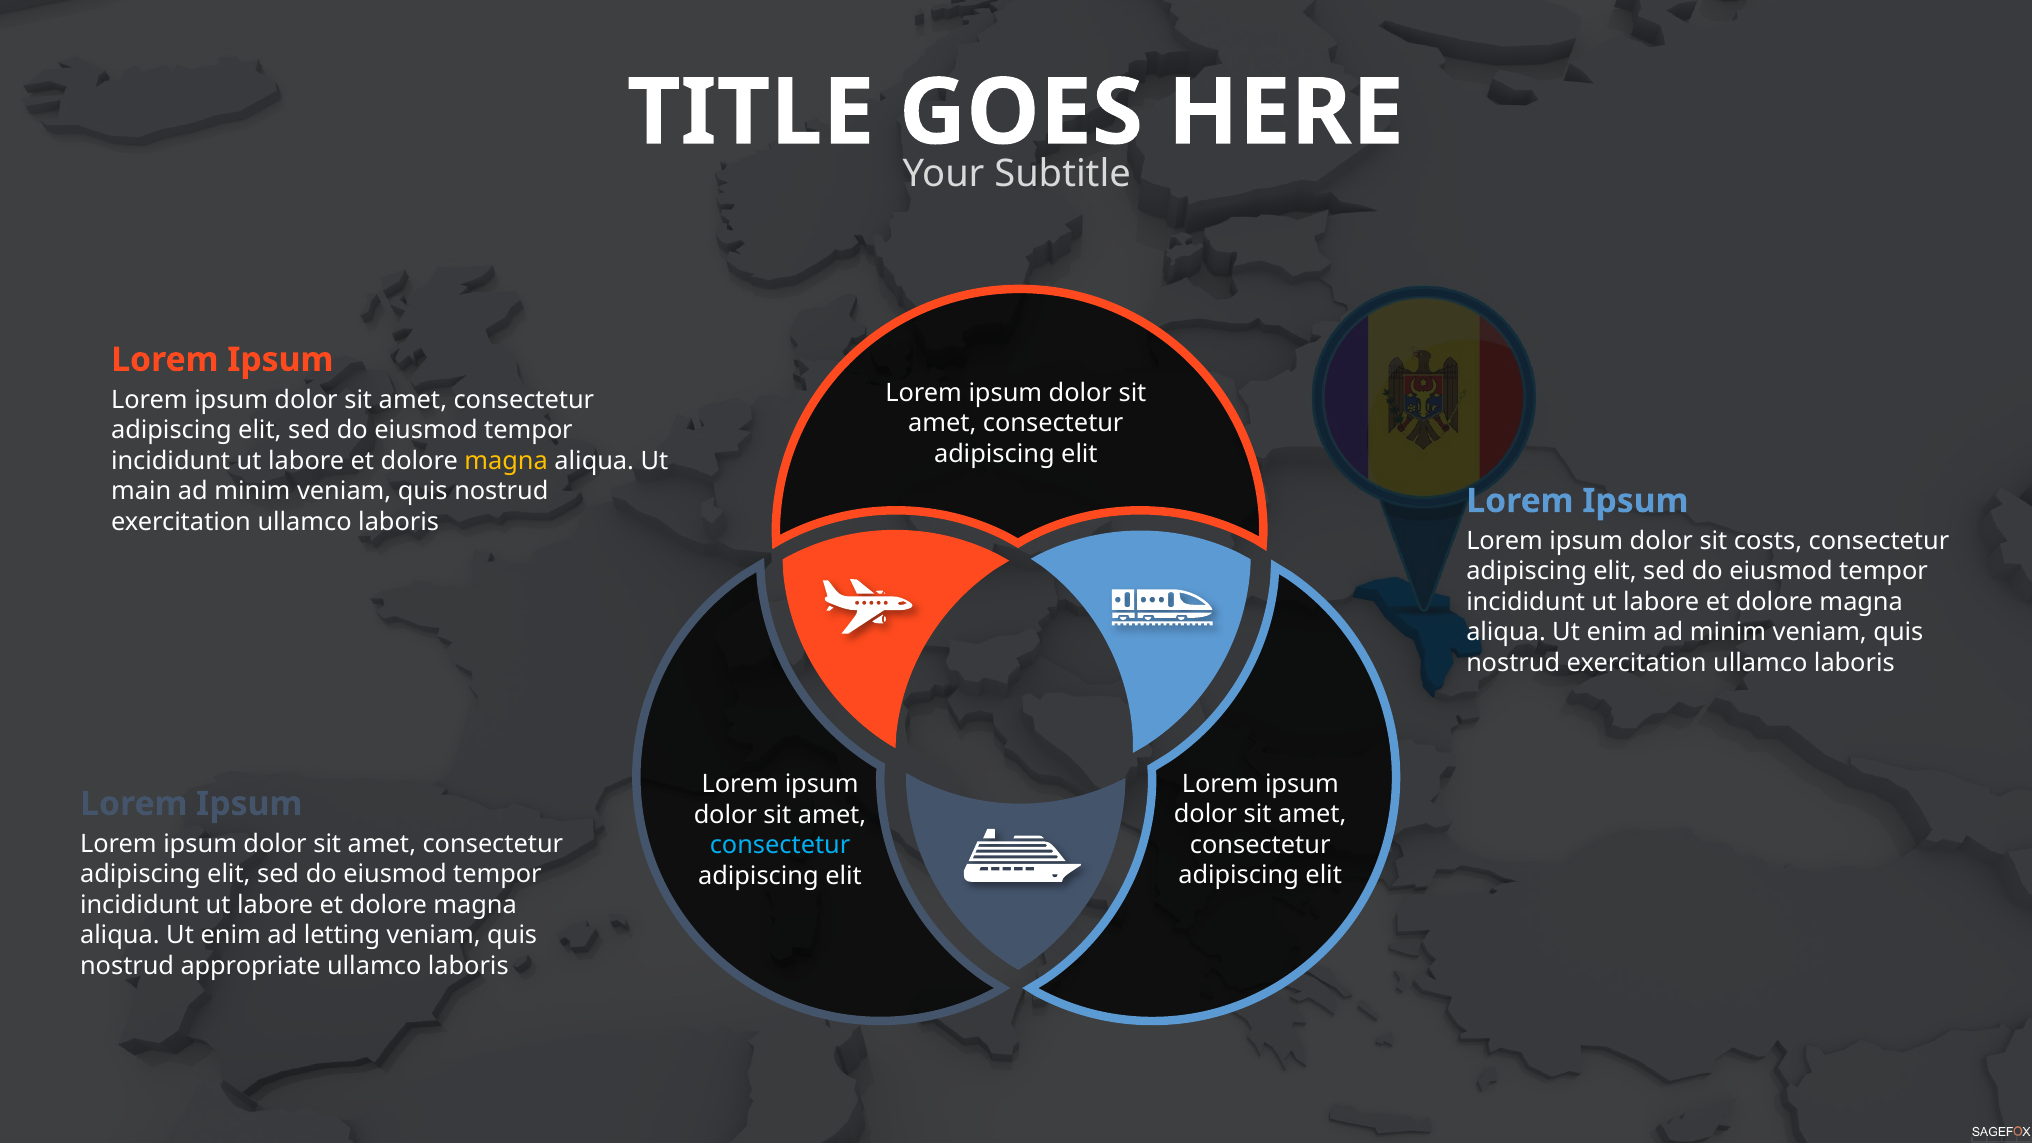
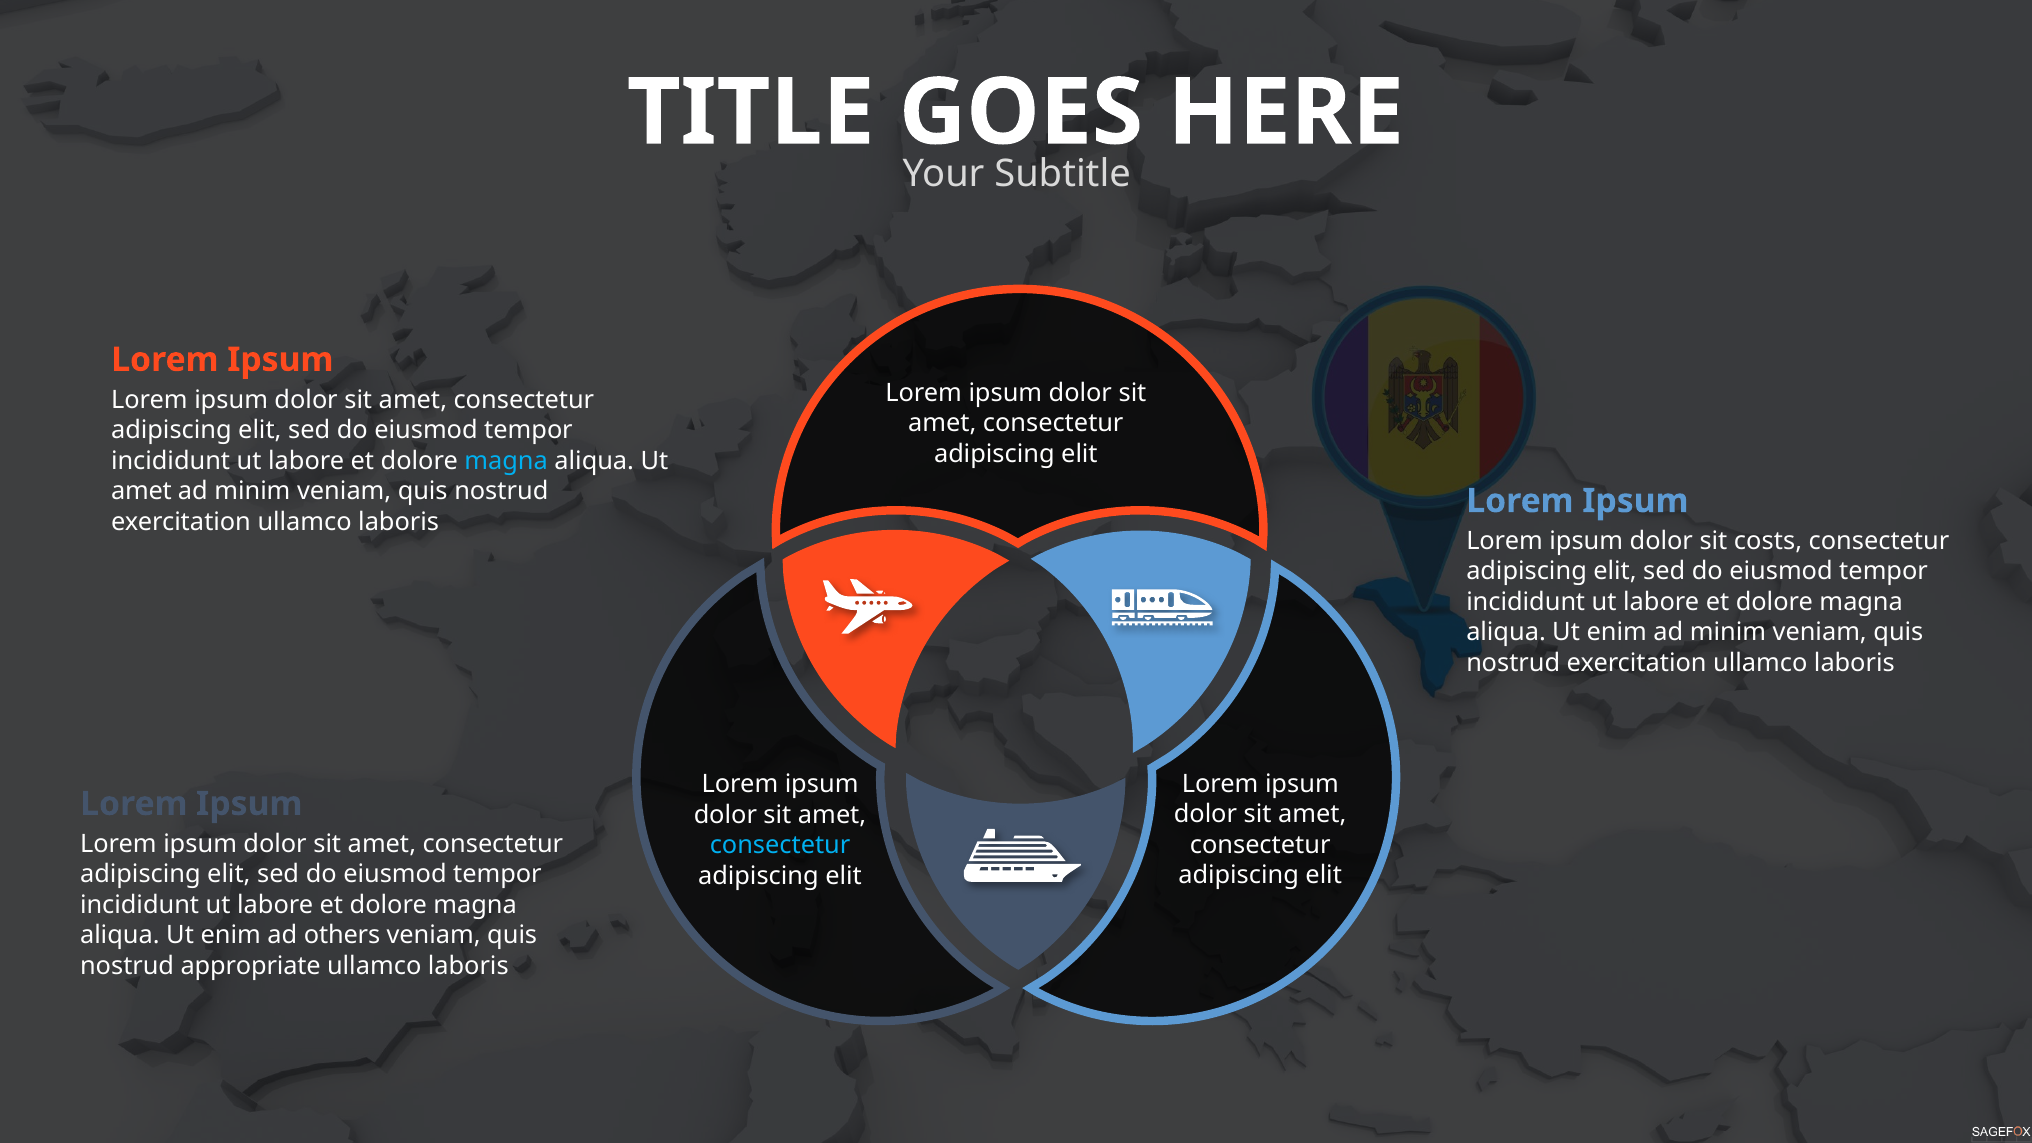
magna at (506, 461) colour: yellow -> light blue
main at (141, 491): main -> amet
letting: letting -> others
